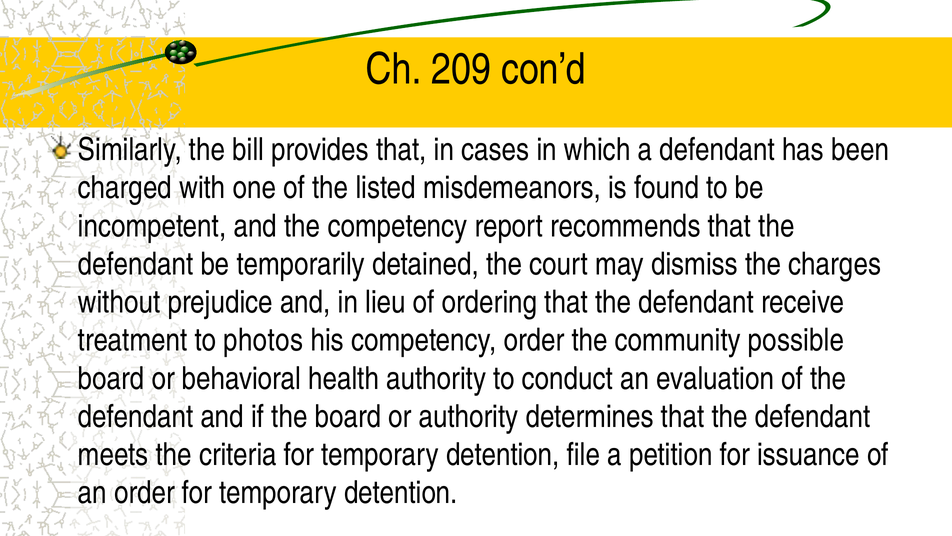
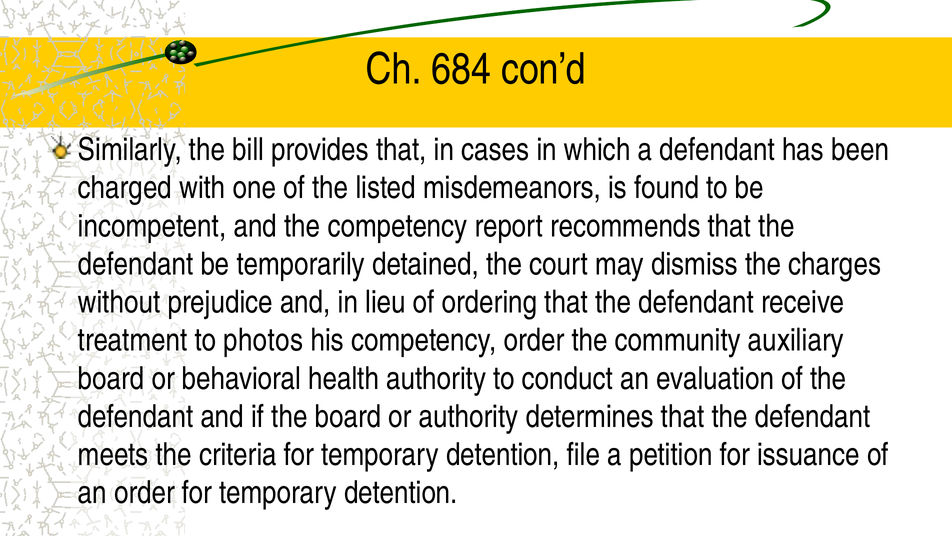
209: 209 -> 684
possible: possible -> auxiliary
